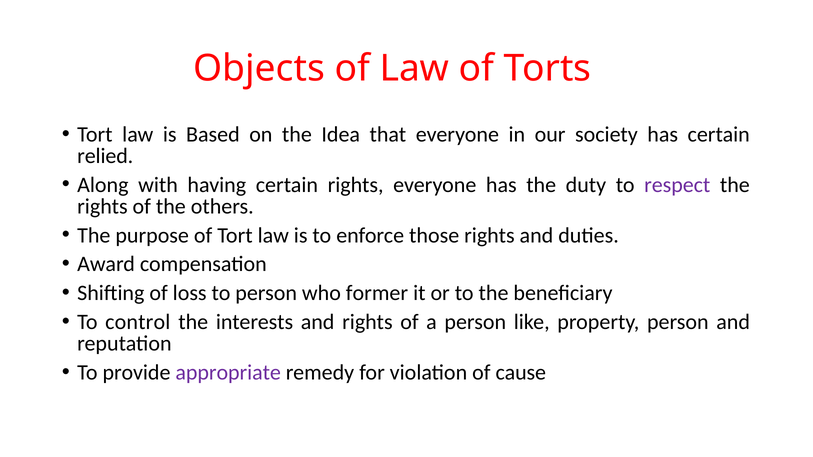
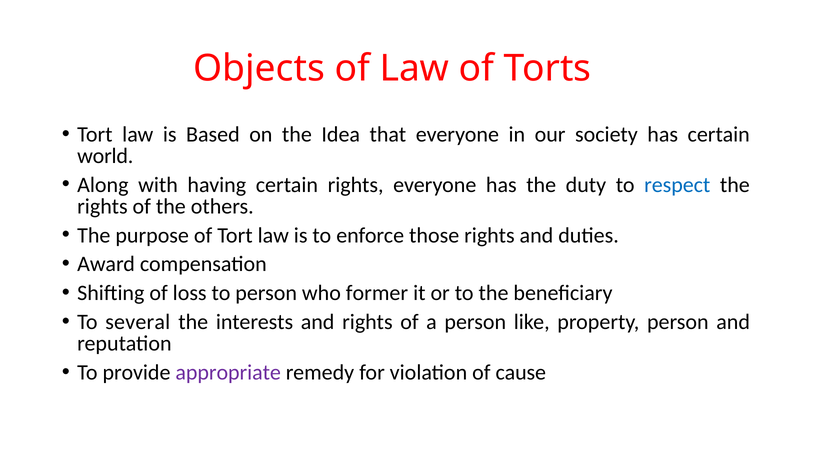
relied: relied -> world
respect colour: purple -> blue
control: control -> several
